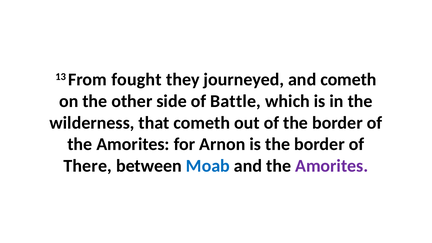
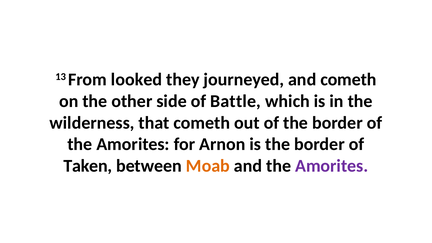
fought: fought -> looked
There: There -> Taken
Moab colour: blue -> orange
